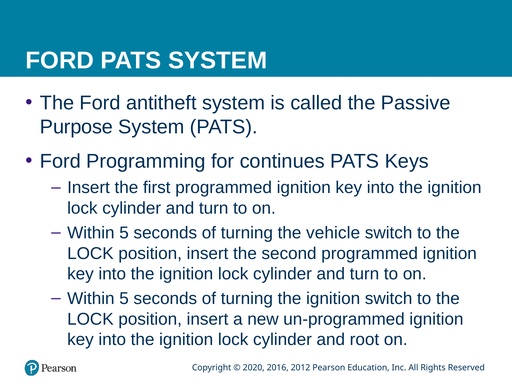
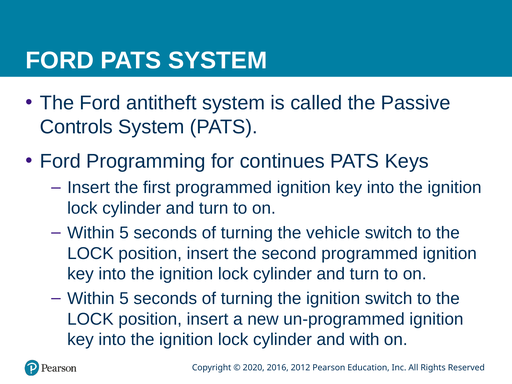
Purpose: Purpose -> Controls
root: root -> with
